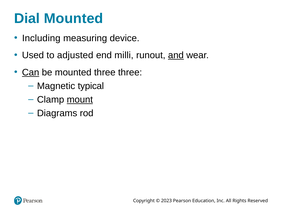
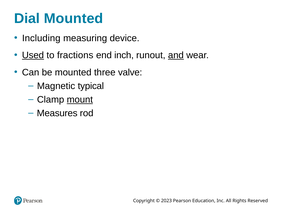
Used underline: none -> present
adjusted: adjusted -> fractions
milli: milli -> inch
Can underline: present -> none
three three: three -> valve
Diagrams: Diagrams -> Measures
